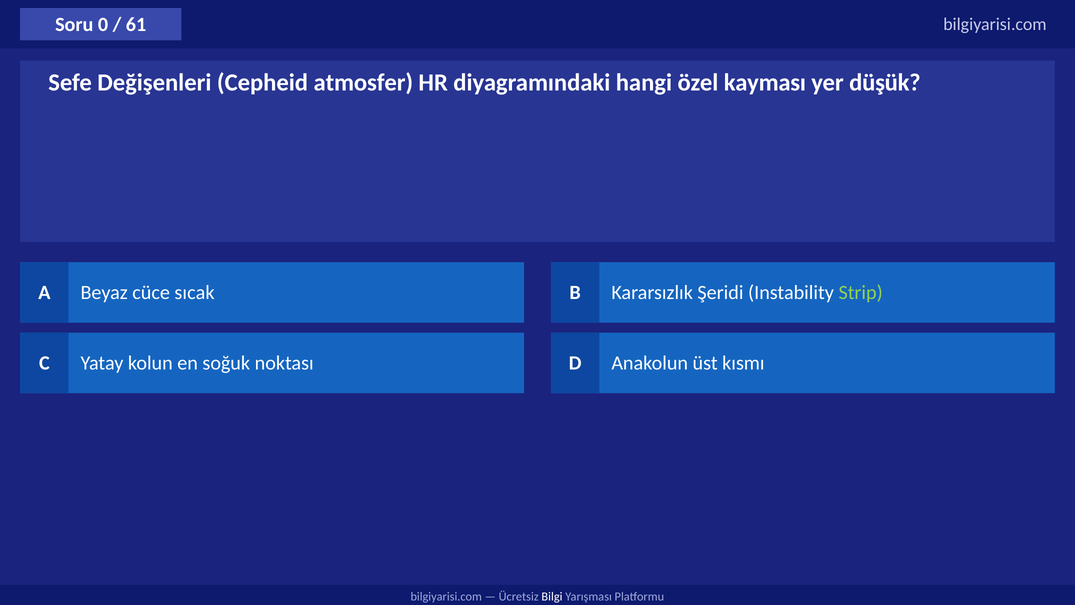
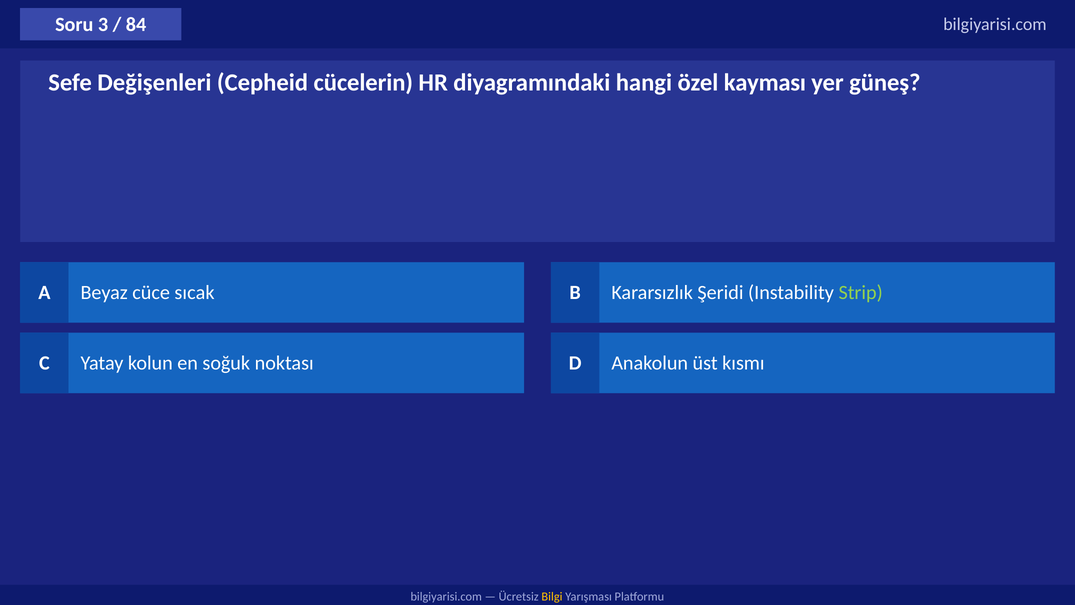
0: 0 -> 3
61: 61 -> 84
atmosfer: atmosfer -> cücelerin
düşük: düşük -> güneş
Bilgi colour: white -> yellow
